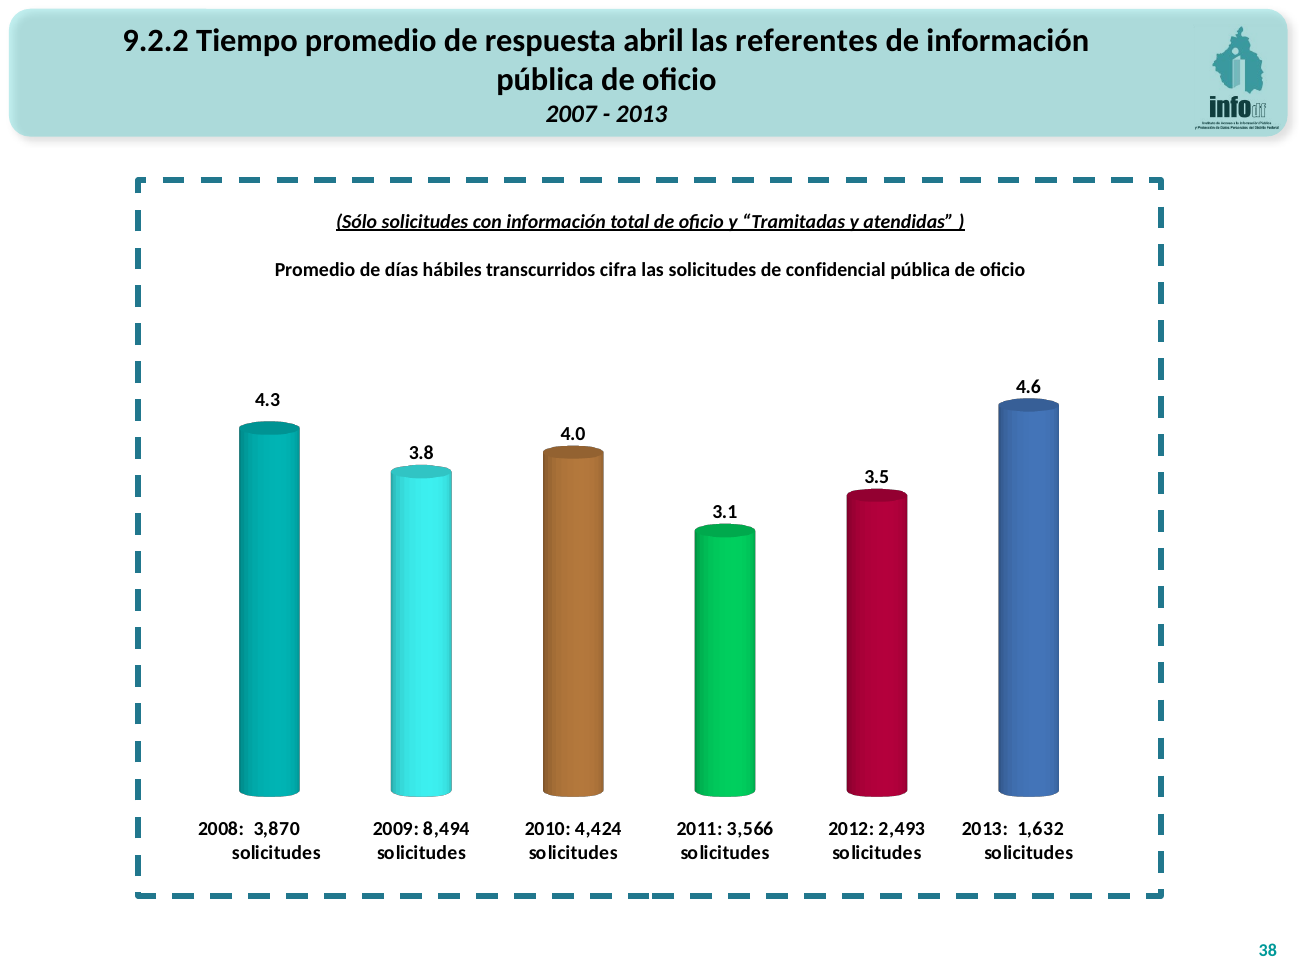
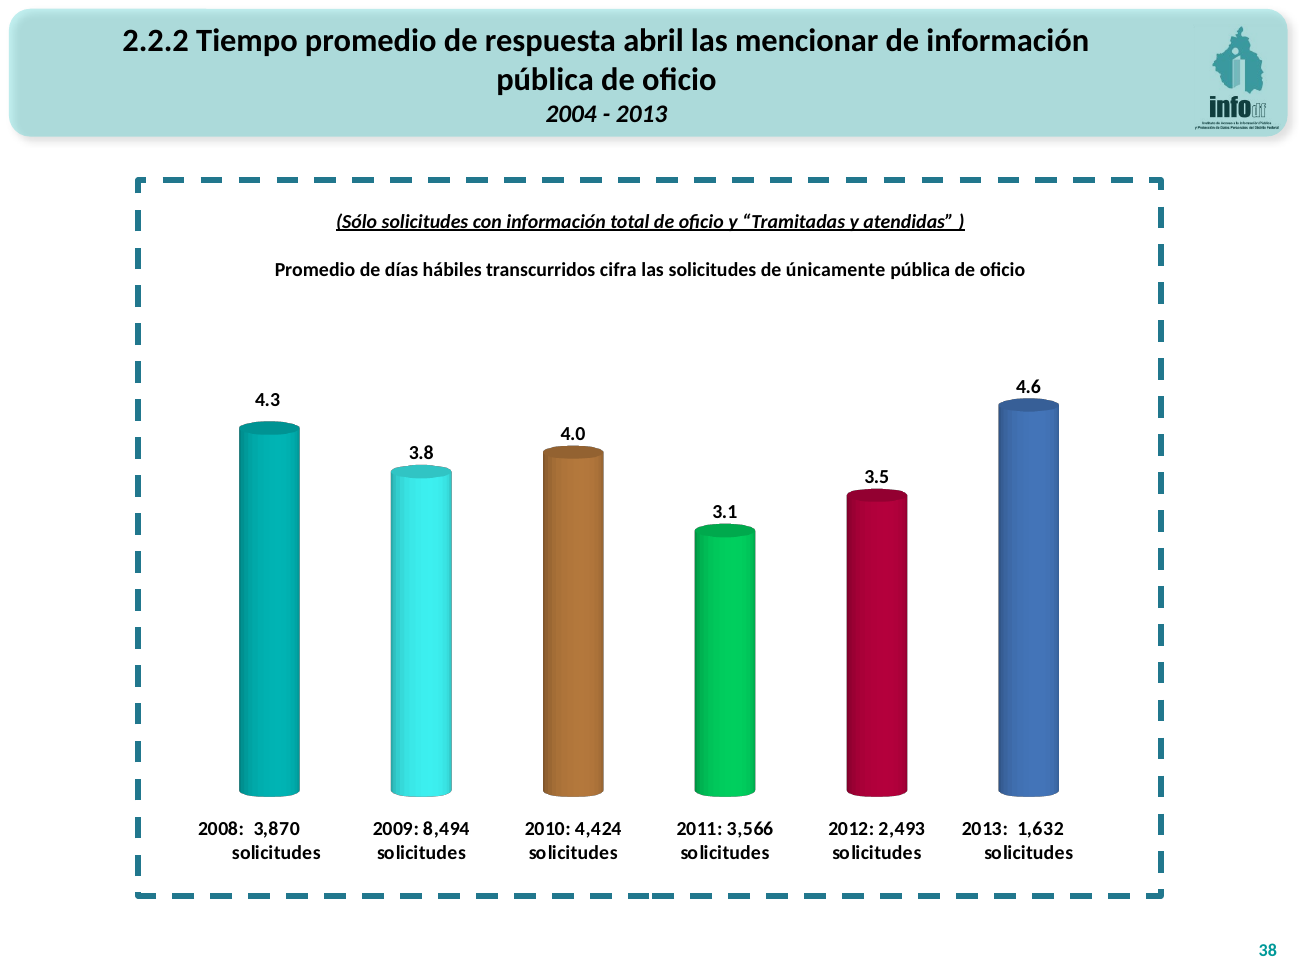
9.2.2: 9.2.2 -> 2.2.2
referentes: referentes -> mencionar
2007: 2007 -> 2004
confidencial: confidencial -> únicamente
